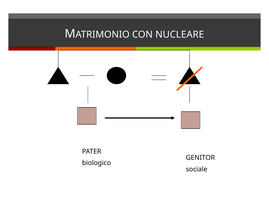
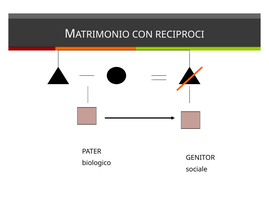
NUCLEARE: NUCLEARE -> RECIPROCI
